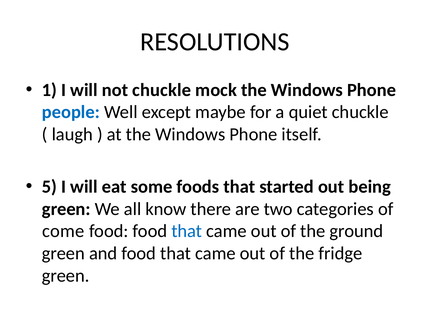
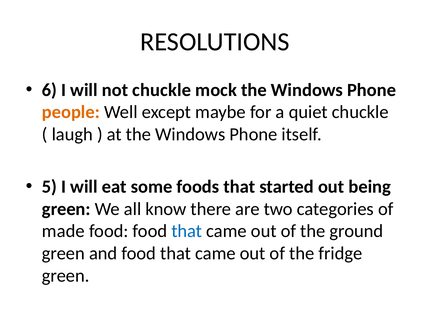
1: 1 -> 6
people colour: blue -> orange
come: come -> made
